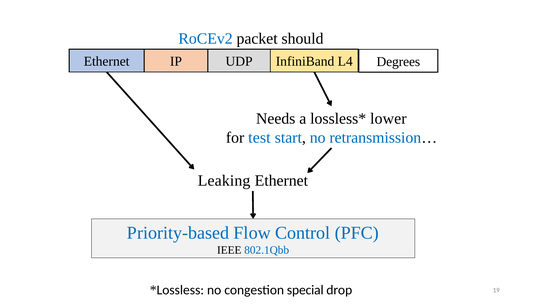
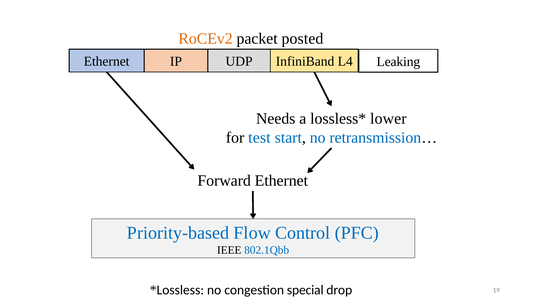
RoCEv2 colour: blue -> orange
should: should -> posted
Degrees: Degrees -> Leaking
Leaking: Leaking -> Forward
